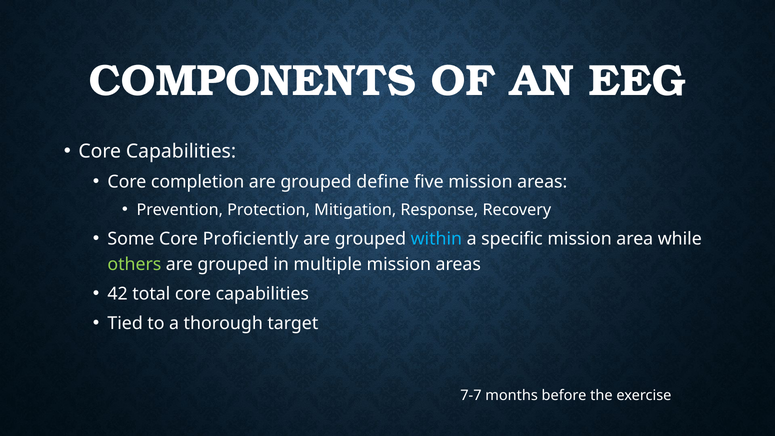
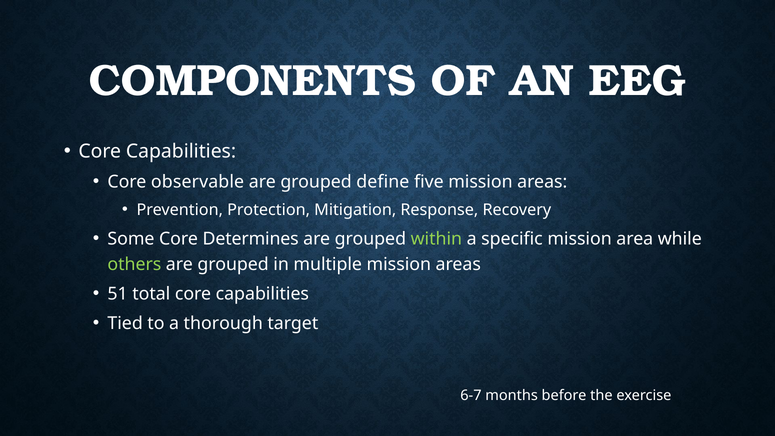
completion: completion -> observable
Proficiently: Proficiently -> Determines
within colour: light blue -> light green
42: 42 -> 51
7-7: 7-7 -> 6-7
